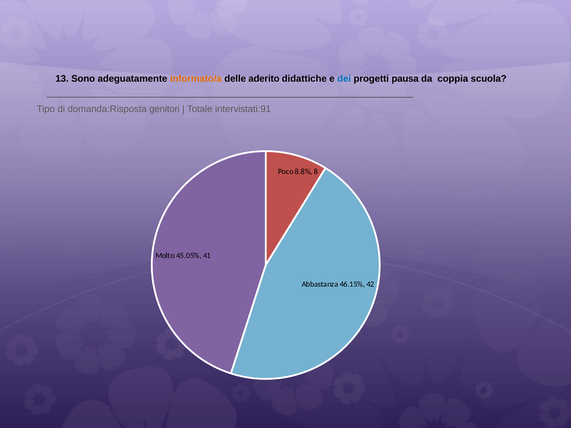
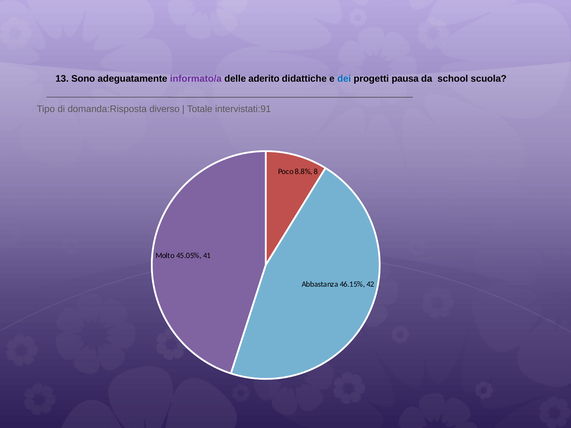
informato/a colour: orange -> purple
coppia: coppia -> school
genitori: genitori -> diverso
